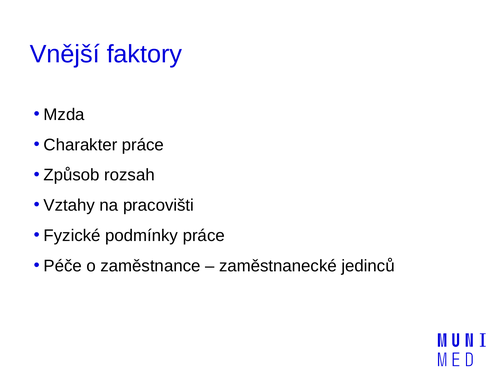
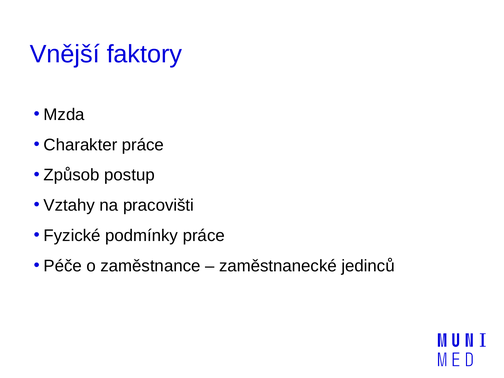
rozsah: rozsah -> postup
